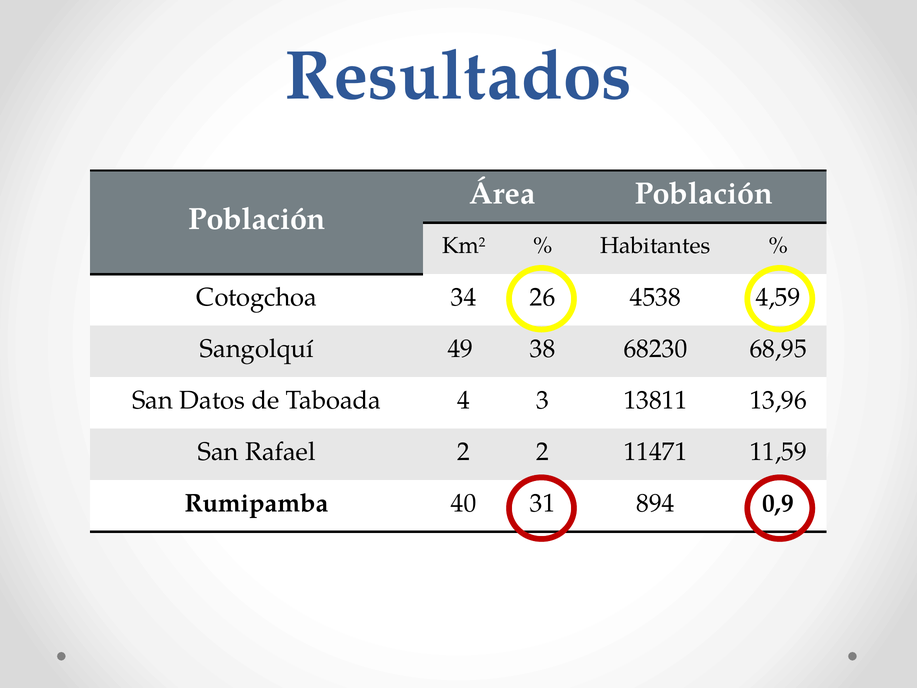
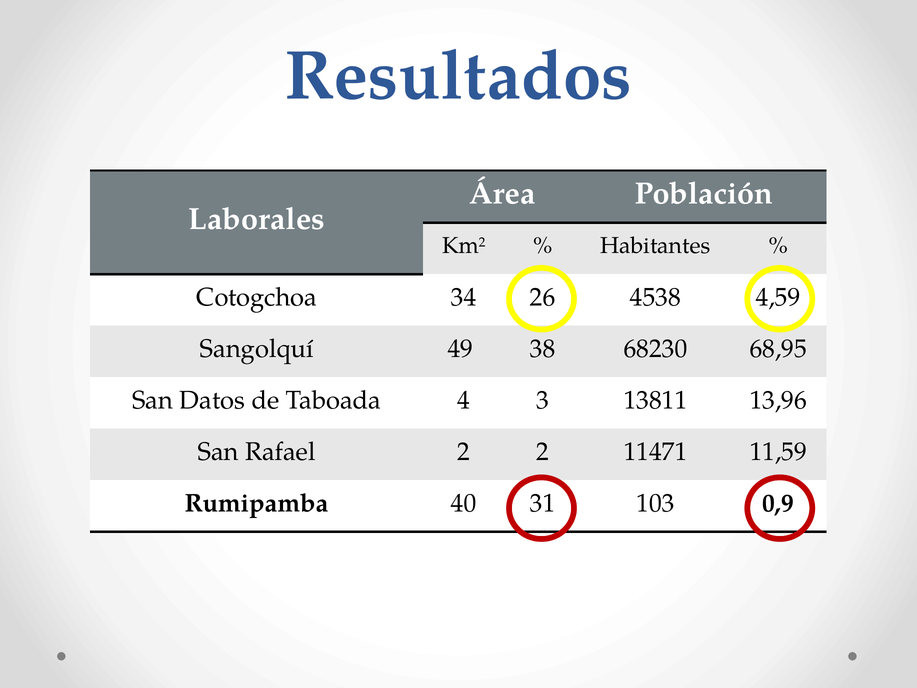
Población at (257, 219): Población -> Laborales
894: 894 -> 103
